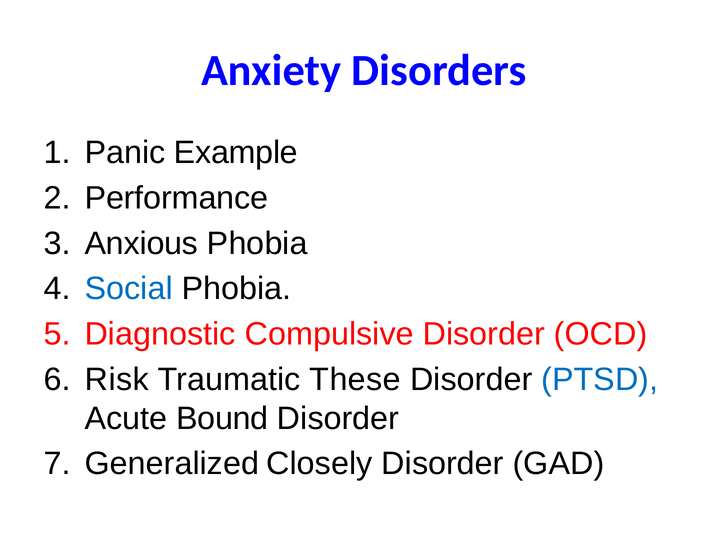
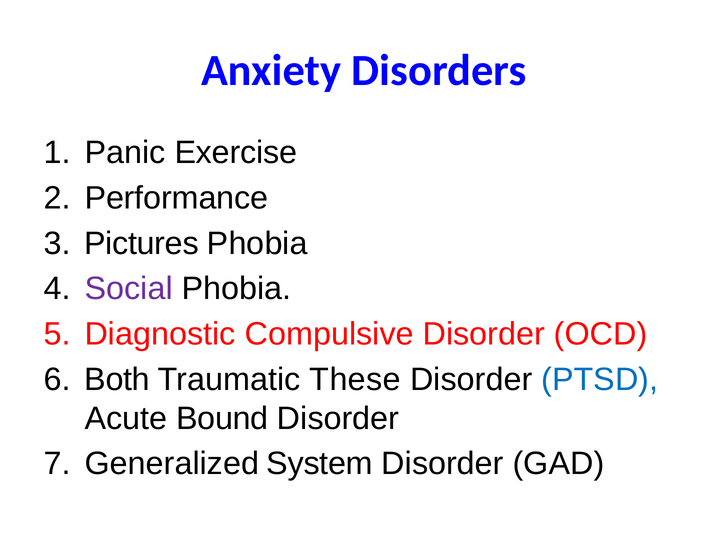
Example: Example -> Exercise
Anxious: Anxious -> Pictures
Social colour: blue -> purple
Risk: Risk -> Both
Closely: Closely -> System
